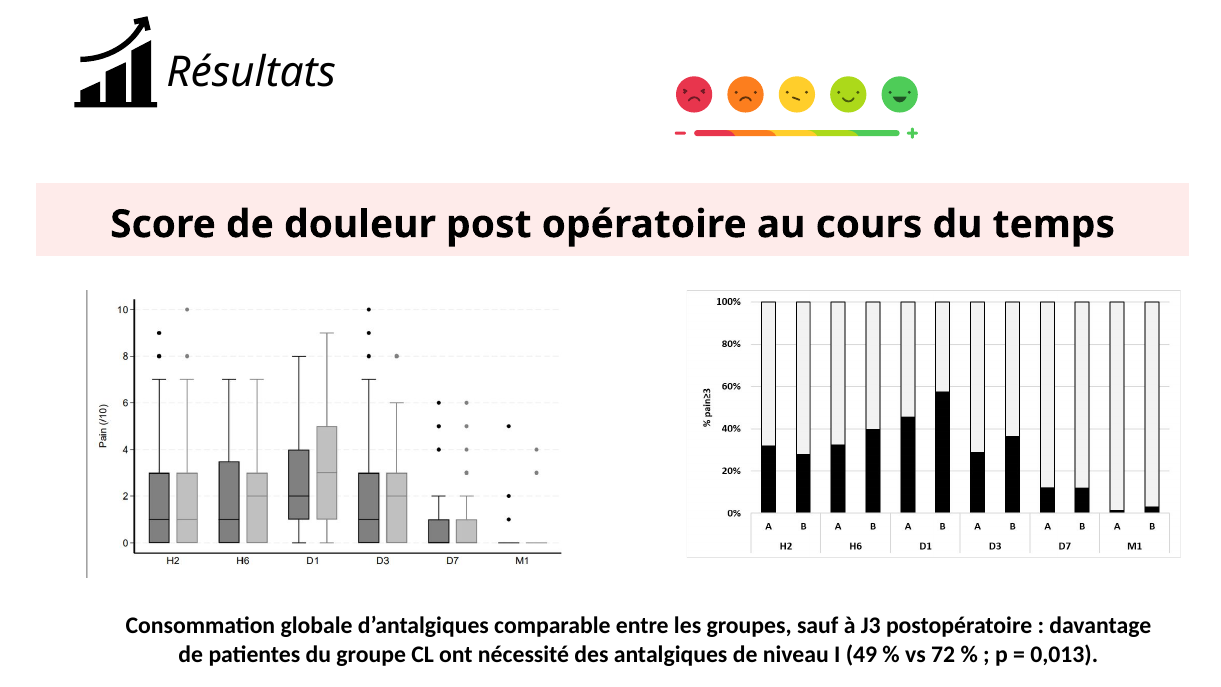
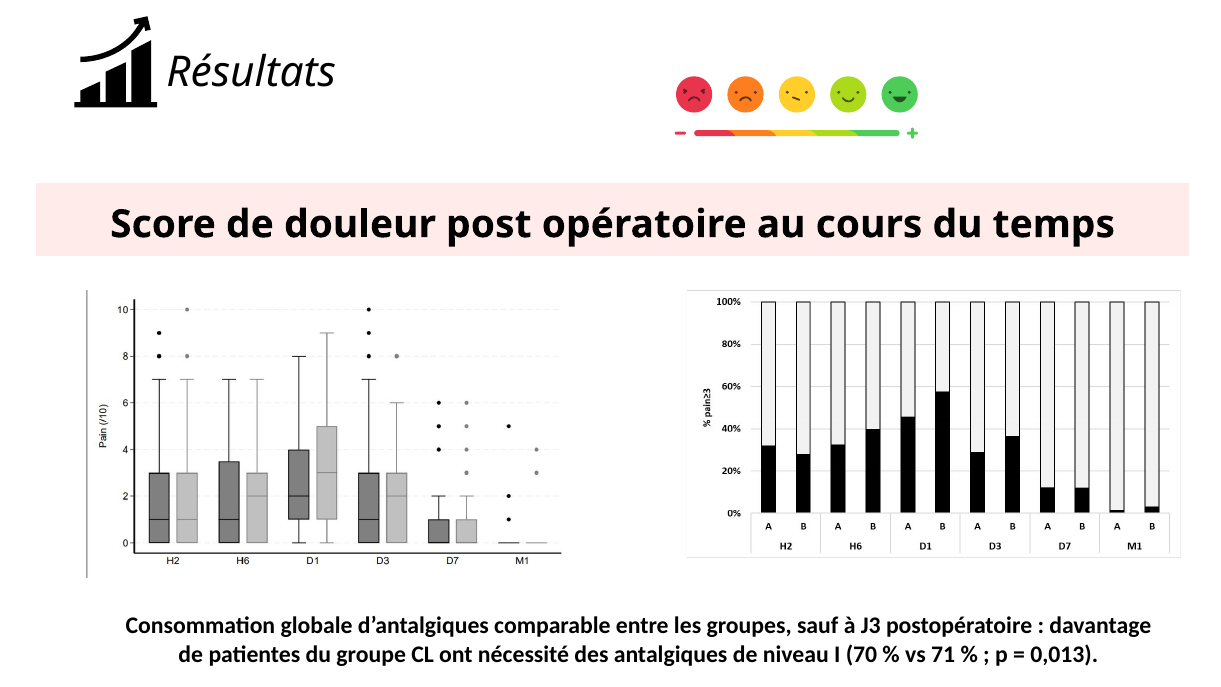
49: 49 -> 70
72: 72 -> 71
